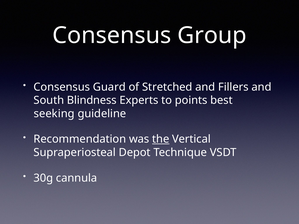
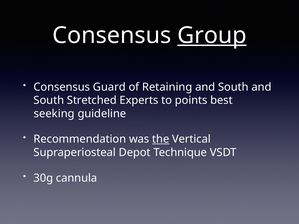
Group underline: none -> present
Stretched: Stretched -> Retaining
Fillers at (233, 87): Fillers -> South
Blindness: Blindness -> Stretched
